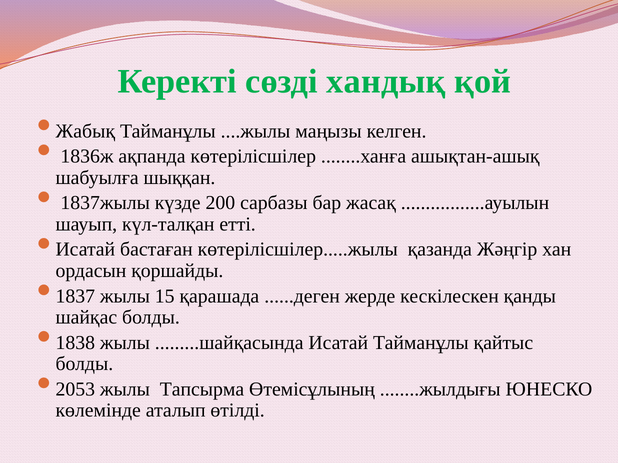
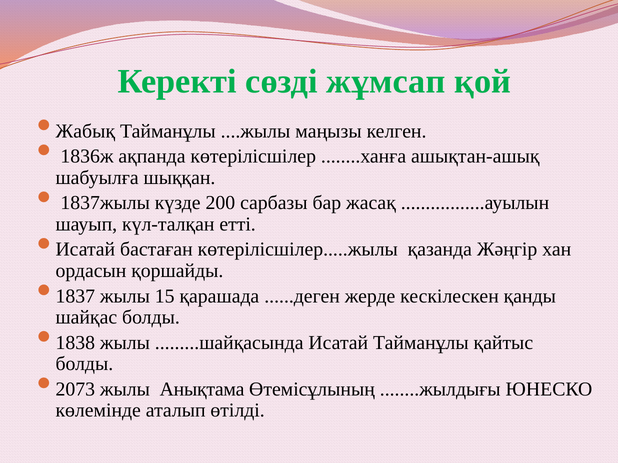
хандық: хандық -> жұмсап
2053: 2053 -> 2073
Тапсырма: Тапсырма -> Анықтама
